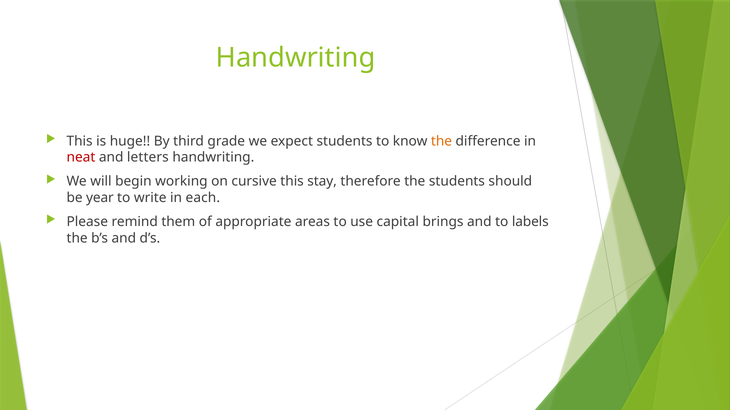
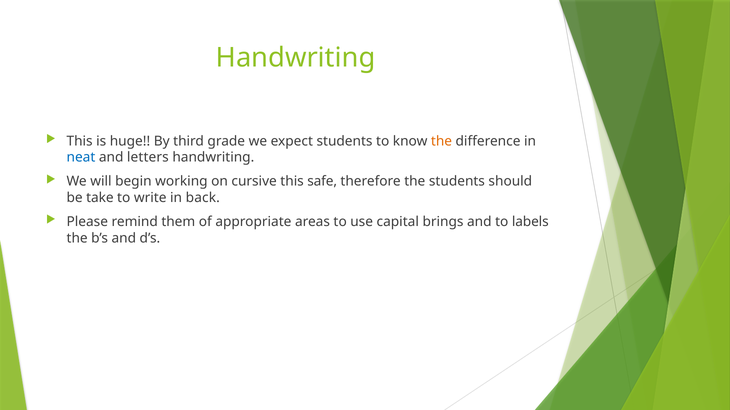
neat colour: red -> blue
stay: stay -> safe
year: year -> take
each: each -> back
